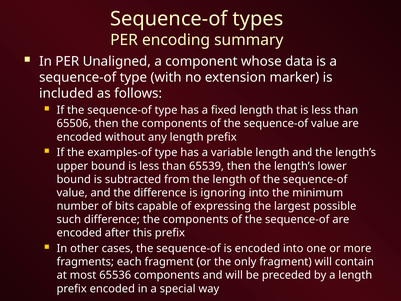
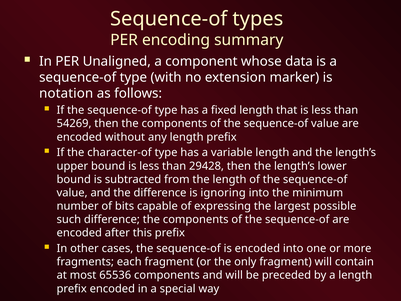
included: included -> notation
65506: 65506 -> 54269
examples-of: examples-of -> character-of
65539: 65539 -> 29428
